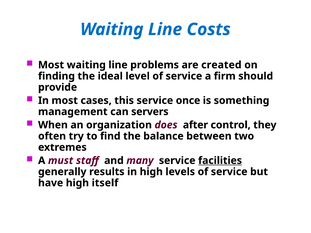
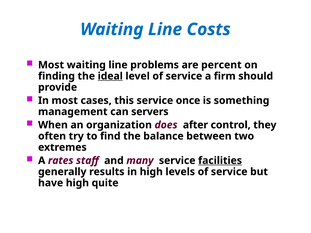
created: created -> percent
ideal underline: none -> present
must: must -> rates
itself: itself -> quite
